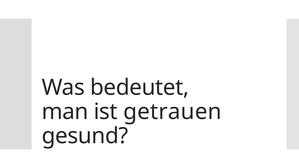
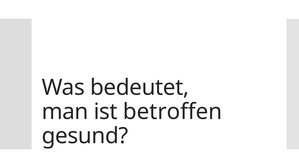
getrauen: getrauen -> betroffen
